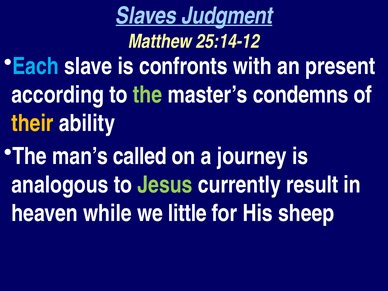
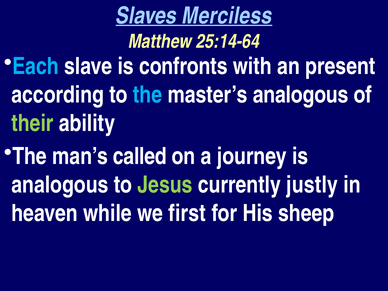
Judgment: Judgment -> Merciless
25:14-12: 25:14-12 -> 25:14-64
the at (148, 95) colour: light green -> light blue
master’s condemns: condemns -> analogous
their colour: yellow -> light green
result: result -> justly
little: little -> first
